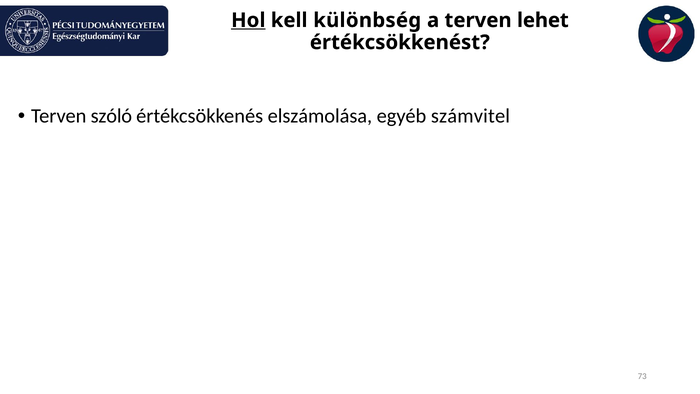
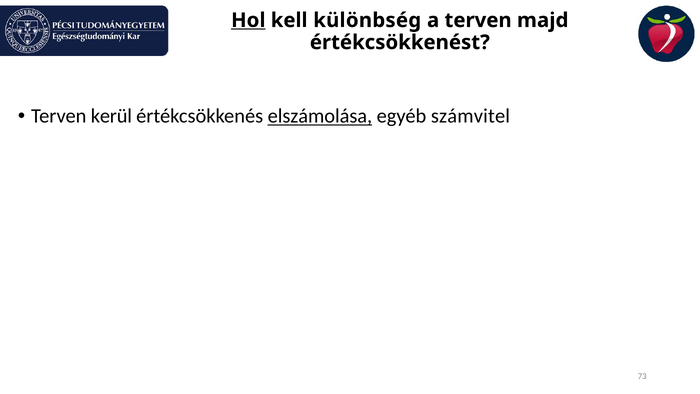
lehet: lehet -> majd
szóló: szóló -> kerül
elszámolása underline: none -> present
